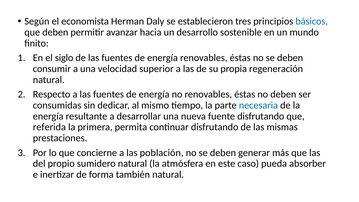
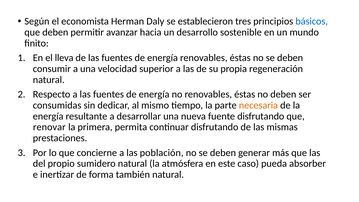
siglo: siglo -> lleva
necesaria colour: blue -> orange
referida: referida -> renovar
